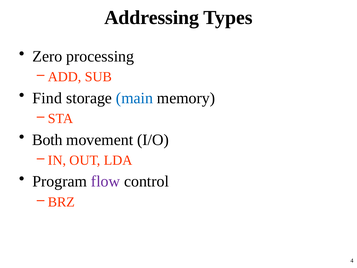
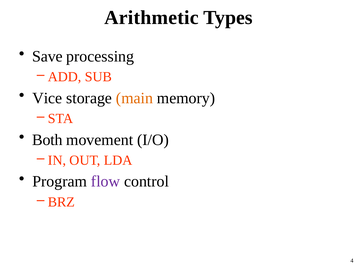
Addressing: Addressing -> Arithmetic
Zero: Zero -> Save
Find: Find -> Vice
main colour: blue -> orange
